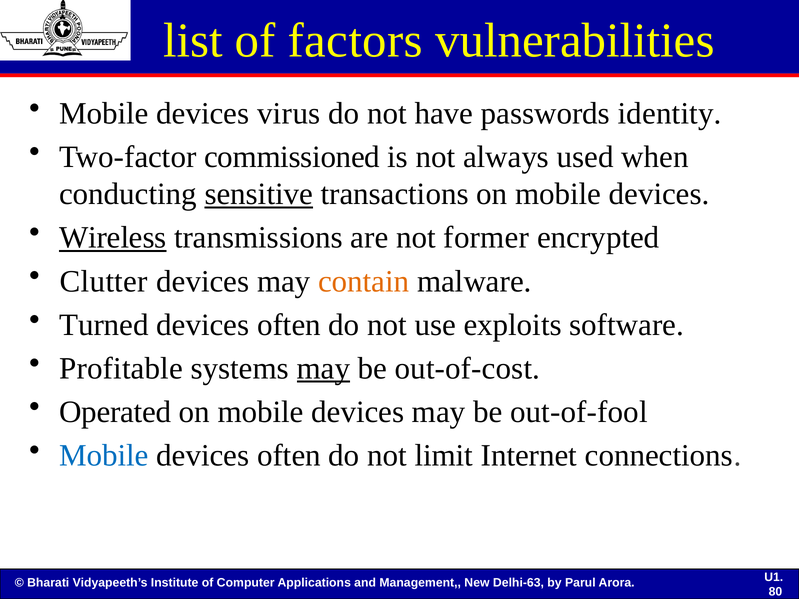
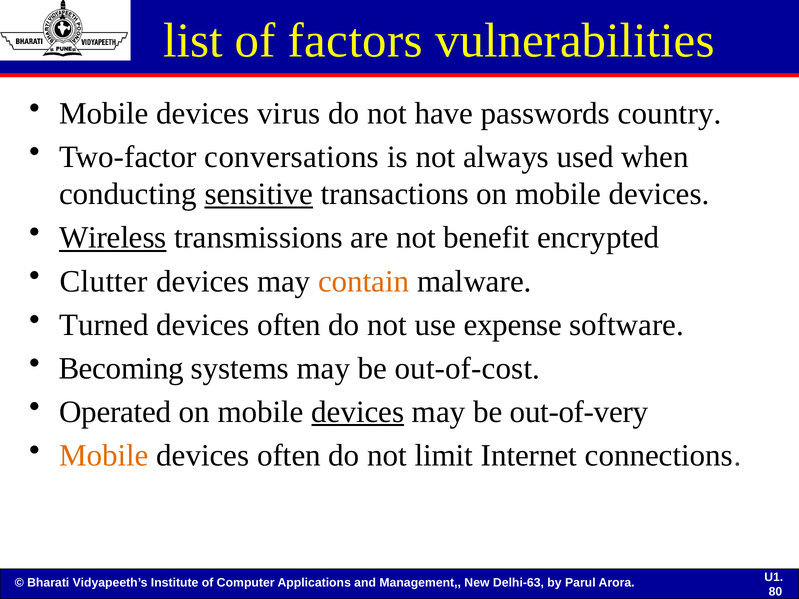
identity: identity -> country
commissioned: commissioned -> conversations
former: former -> benefit
exploits: exploits -> expense
Profitable: Profitable -> Becoming
may at (323, 368) underline: present -> none
devices at (358, 412) underline: none -> present
out-of-fool: out-of-fool -> out-of-very
Mobile at (104, 456) colour: blue -> orange
